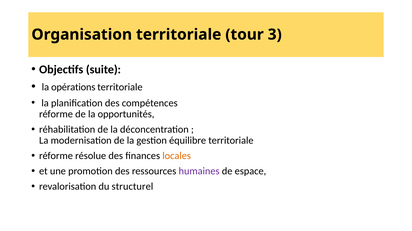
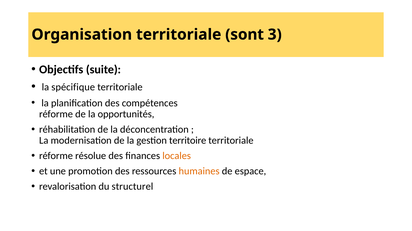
tour: tour -> sont
opérations: opérations -> spécifique
équilibre: équilibre -> territoire
humaines colour: purple -> orange
